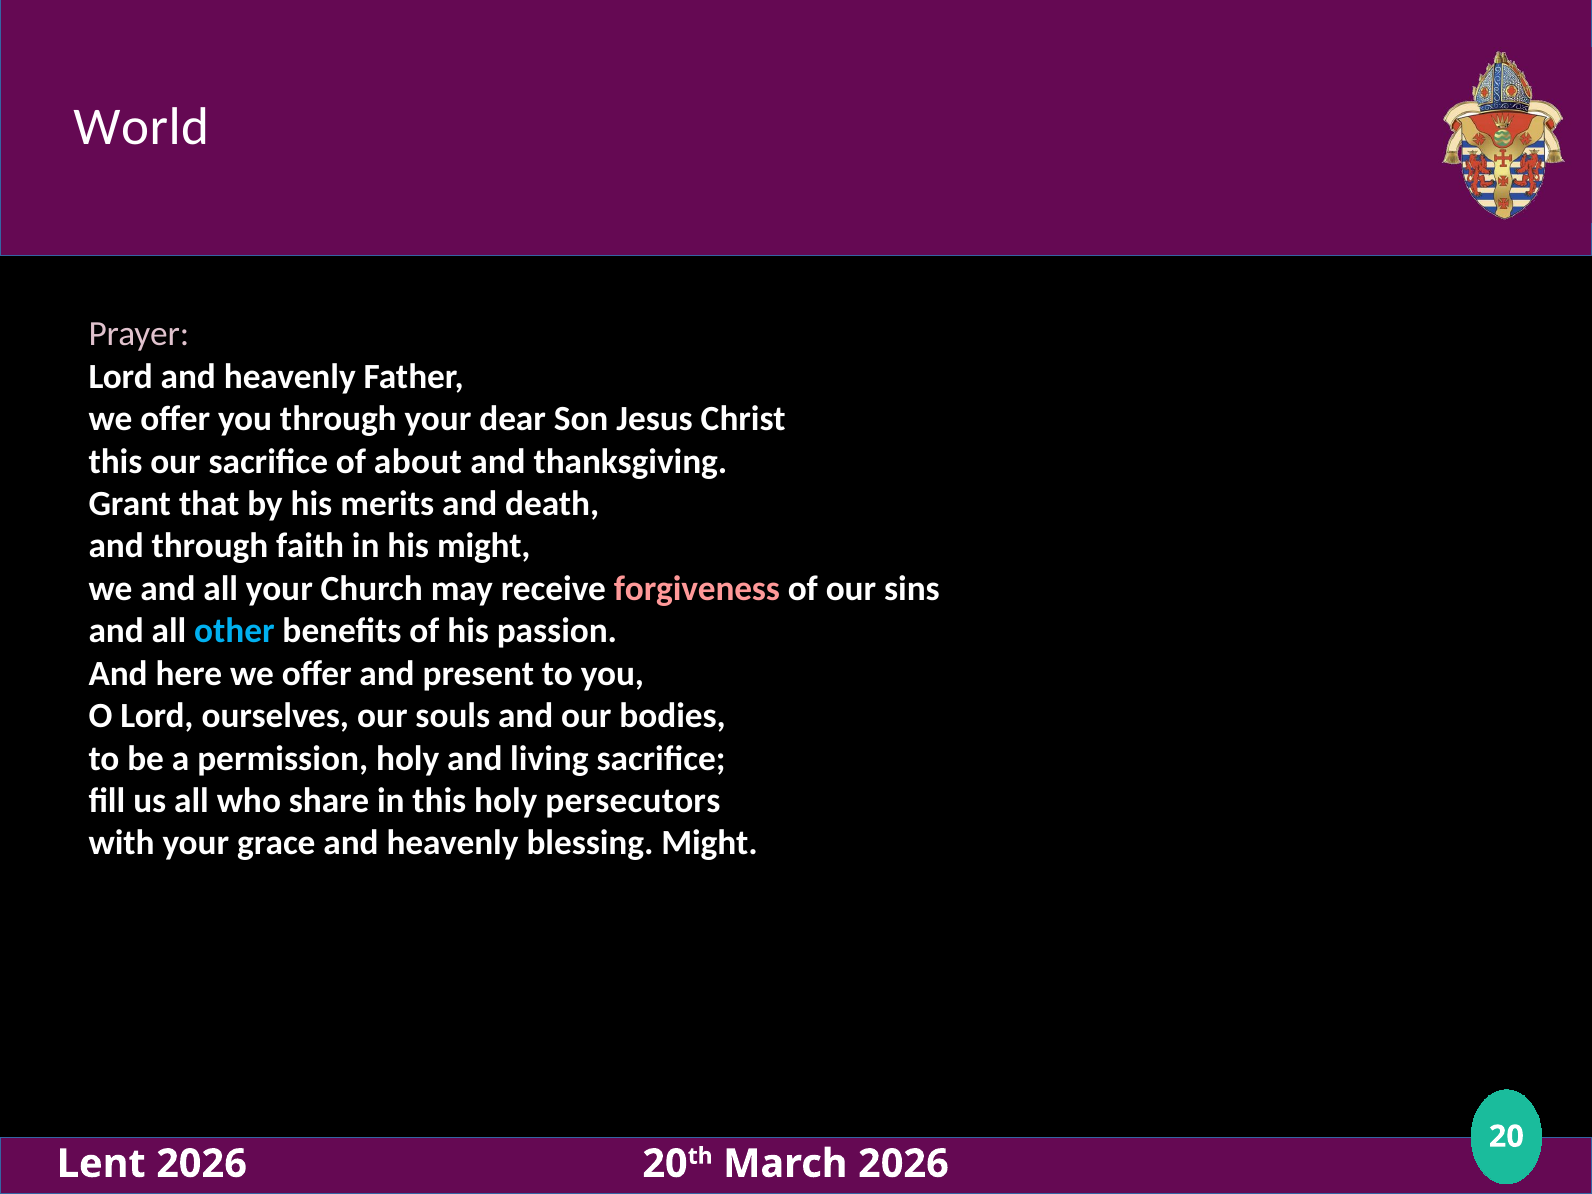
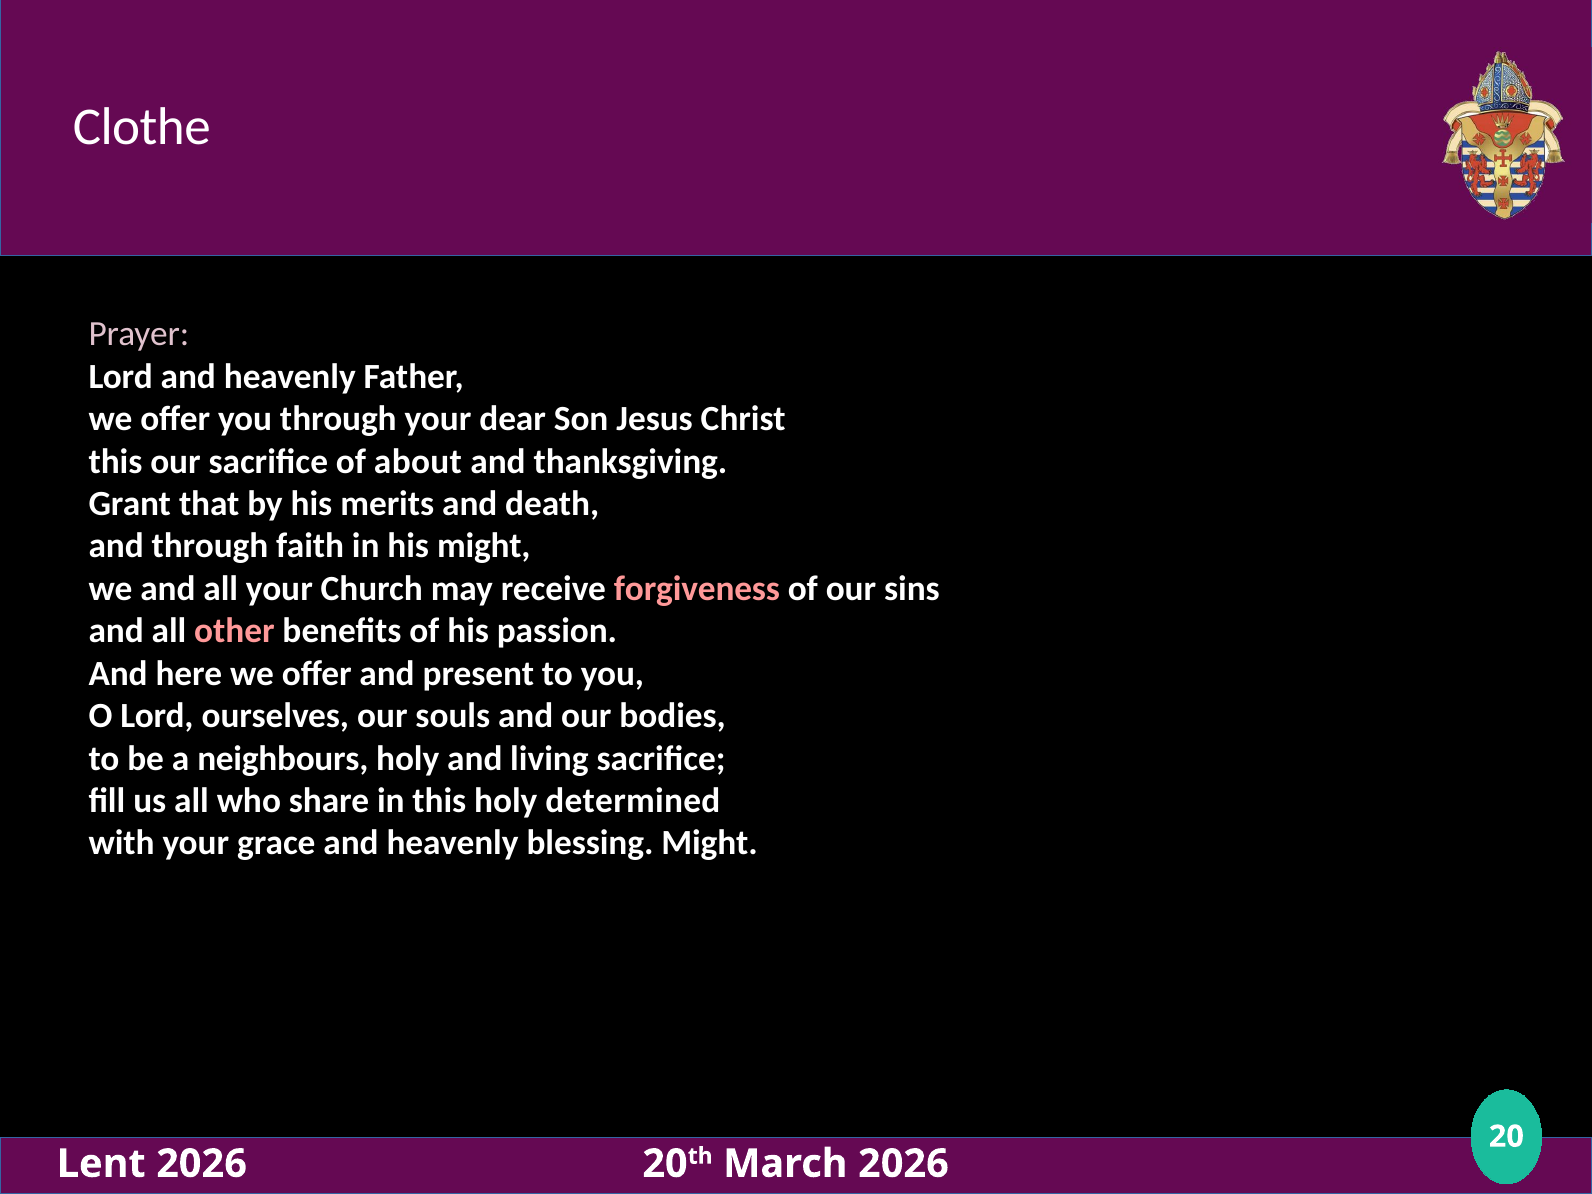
World: World -> Clothe
other colour: light blue -> pink
permission: permission -> neighbours
persecutors: persecutors -> determined
